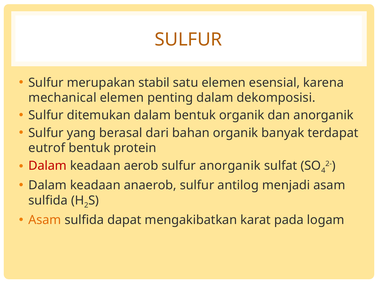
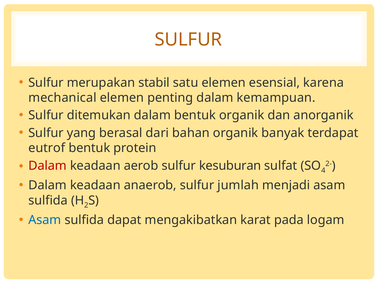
dekomposisi: dekomposisi -> kemampuan
sulfur anorganik: anorganik -> kesuburan
antilog: antilog -> jumlah
Asam at (45, 220) colour: orange -> blue
